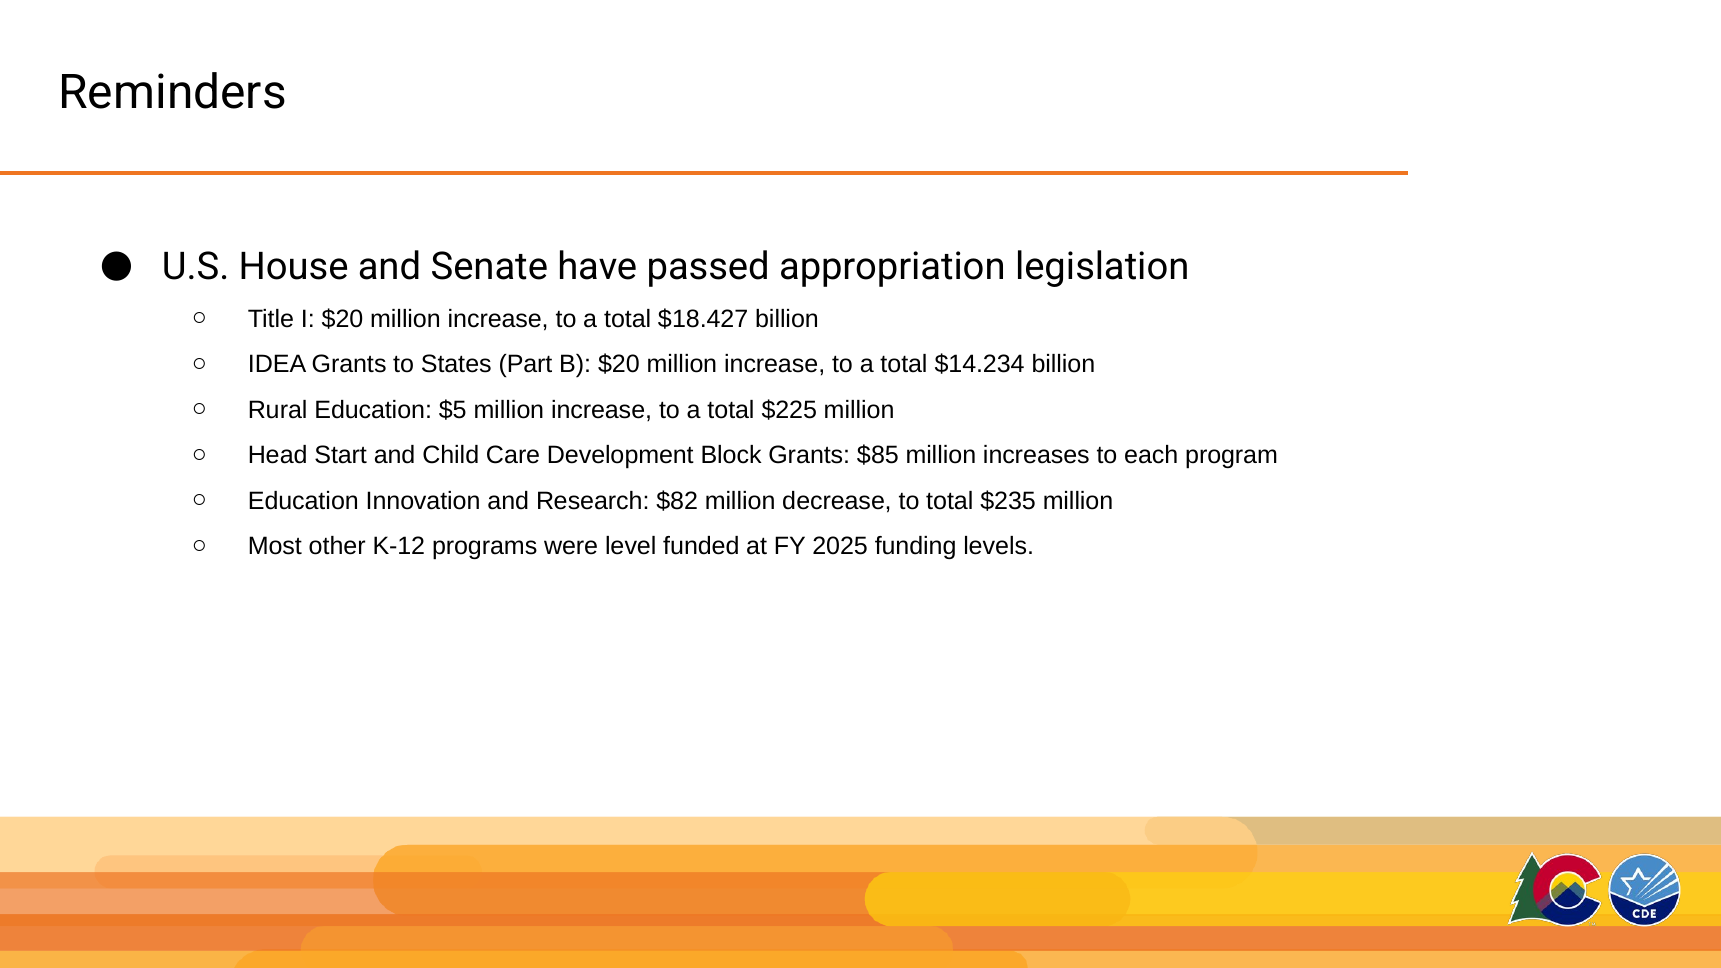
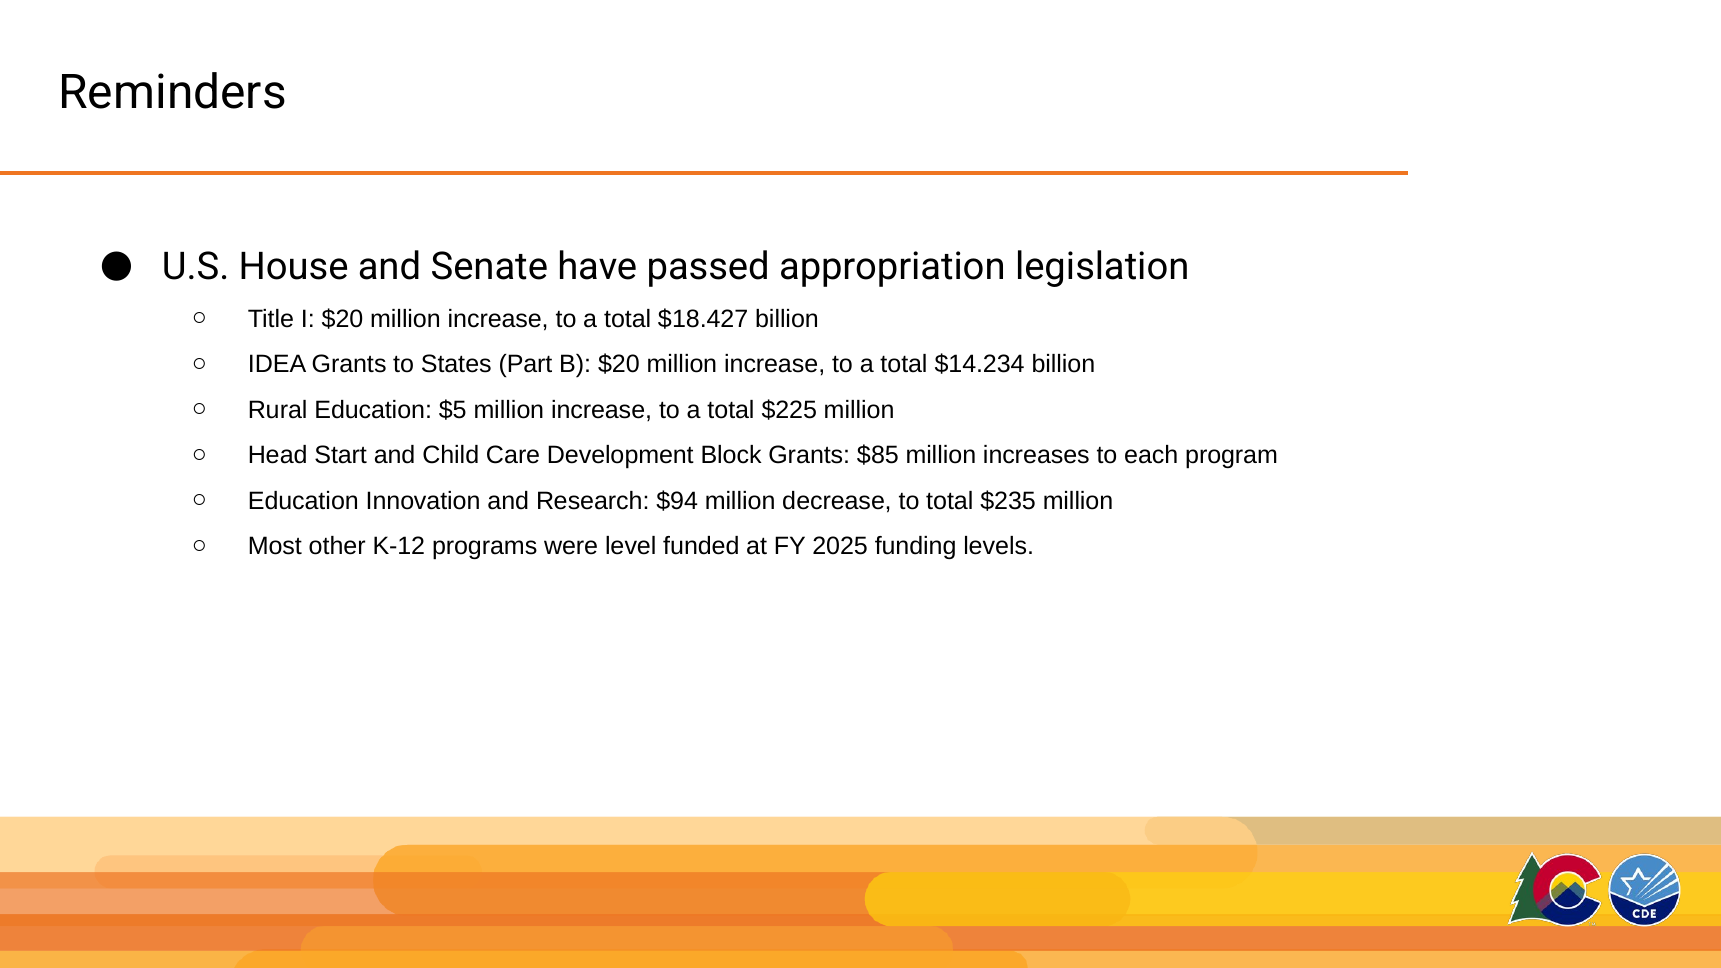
$82: $82 -> $94
